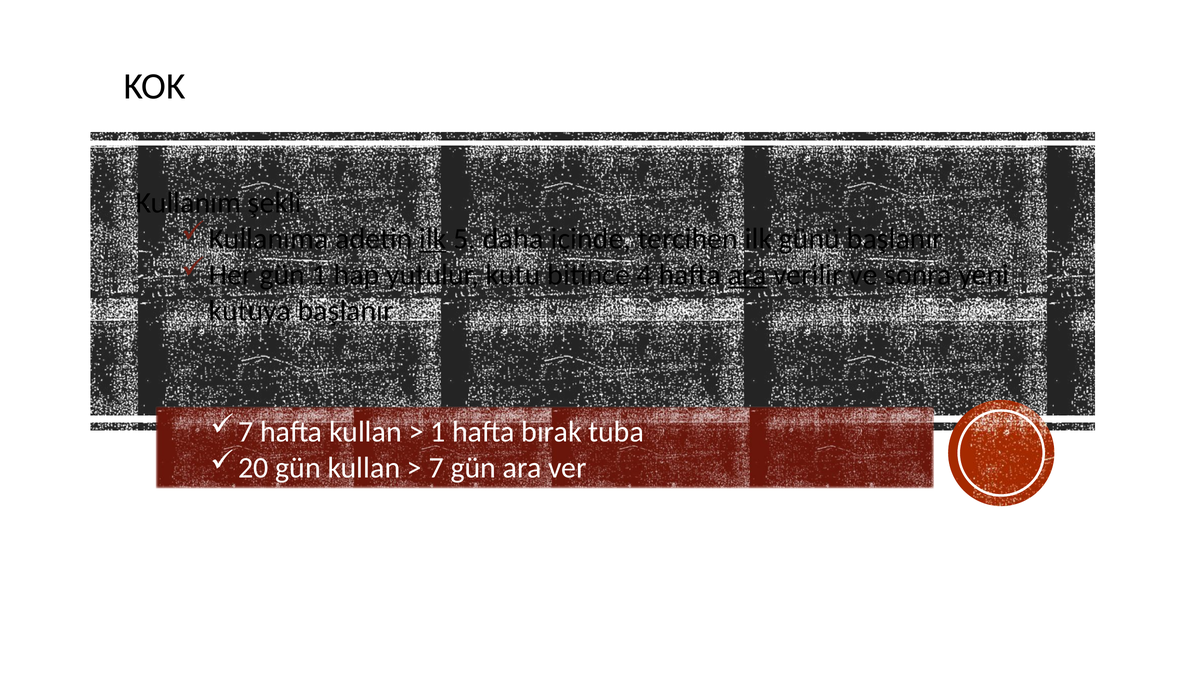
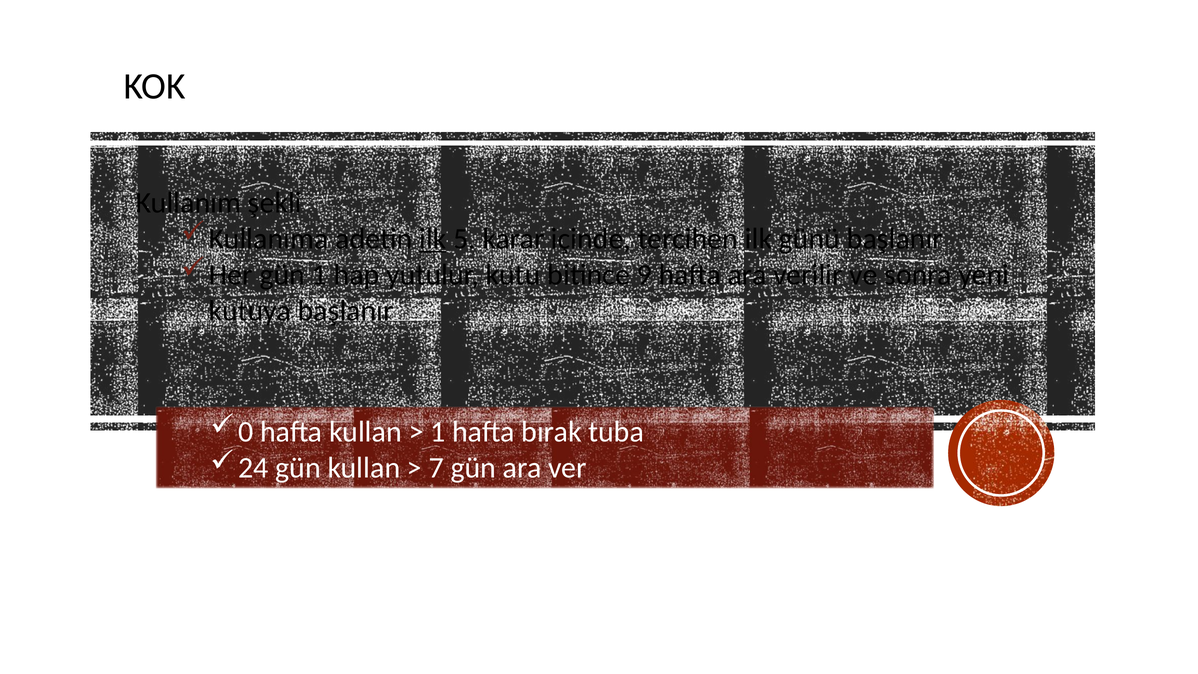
daha: daha -> karar
4: 4 -> 9
ara at (747, 275) underline: present -> none
7 at (246, 432): 7 -> 0
20: 20 -> 24
